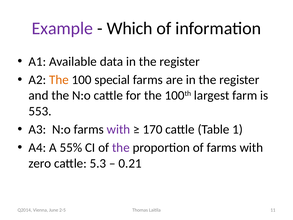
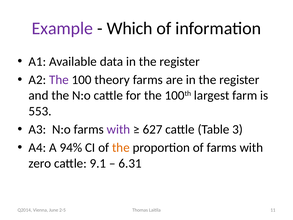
The at (59, 80) colour: orange -> purple
special: special -> theory
170: 170 -> 627
1: 1 -> 3
55%: 55% -> 94%
the at (121, 148) colour: purple -> orange
5.3: 5.3 -> 9.1
0.21: 0.21 -> 6.31
